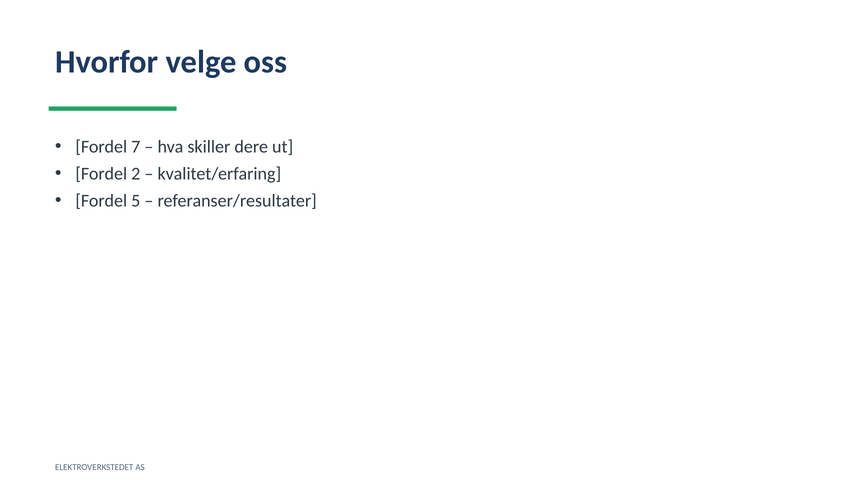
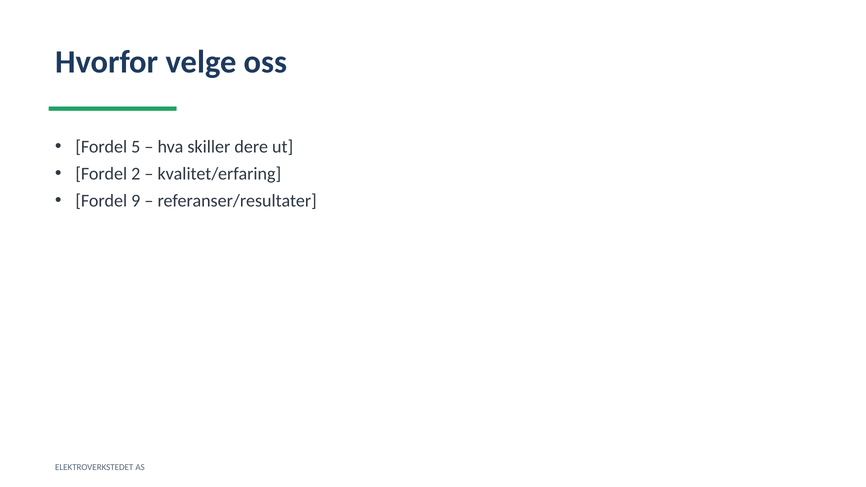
7: 7 -> 5
5: 5 -> 9
